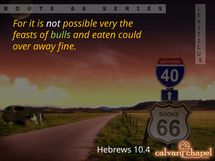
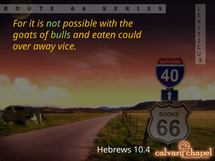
not colour: white -> light green
very: very -> with
feasts: feasts -> goats
fine: fine -> vice
